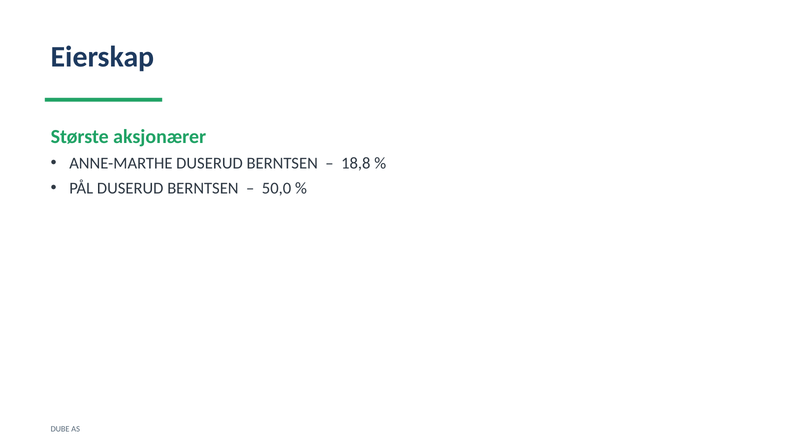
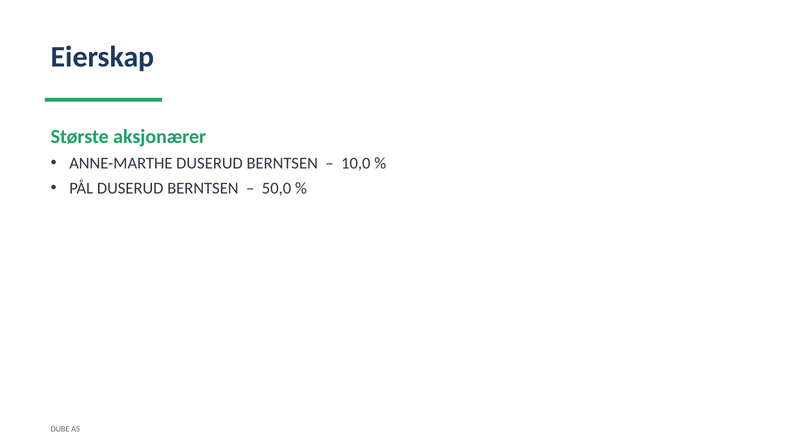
18,8: 18,8 -> 10,0
